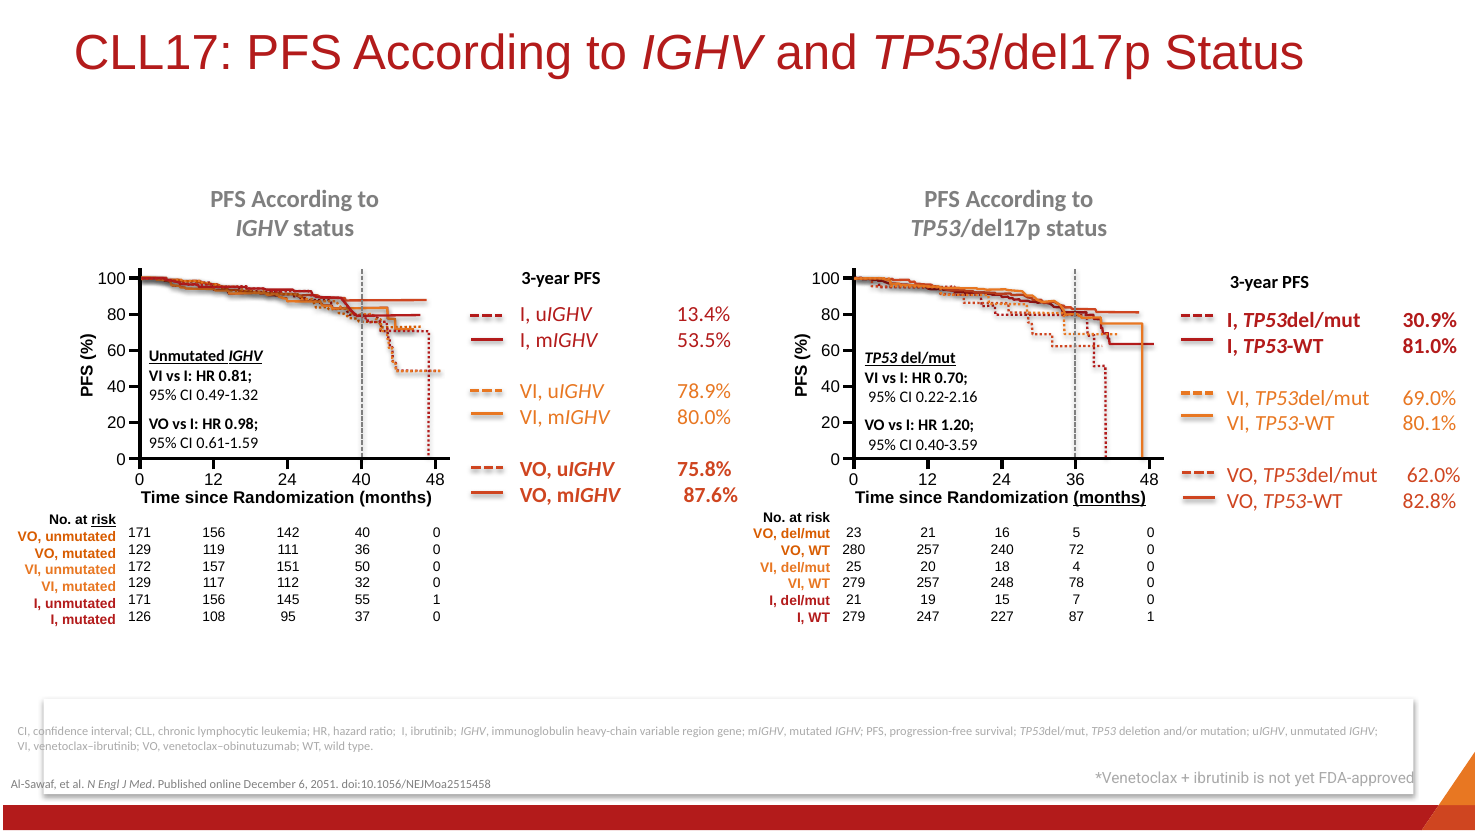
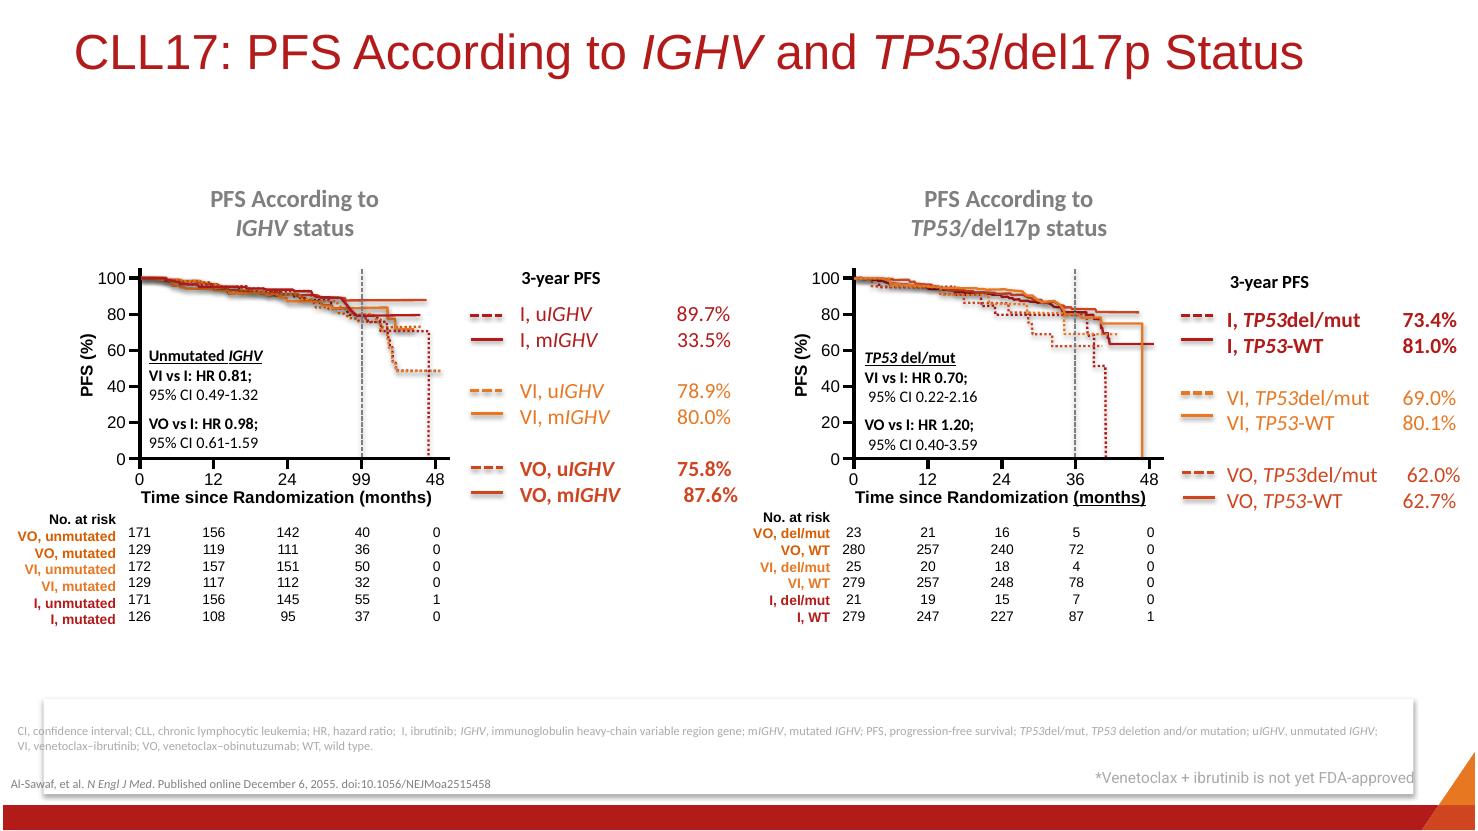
13.4%: 13.4% -> 89.7%
30.9%: 30.9% -> 73.4%
53.5%: 53.5% -> 33.5%
24 40: 40 -> 99
82.8%: 82.8% -> 62.7%
risk at (104, 521) underline: present -> none
2051: 2051 -> 2055
